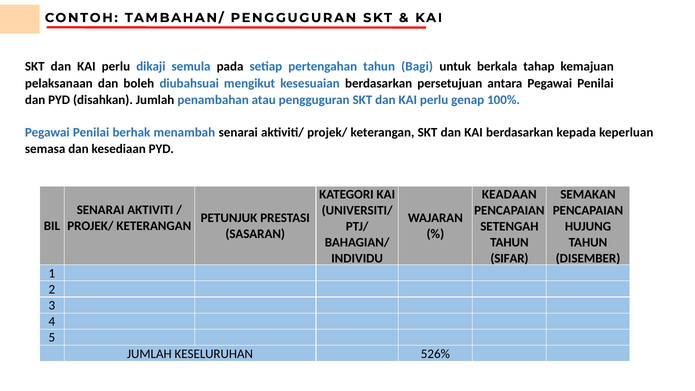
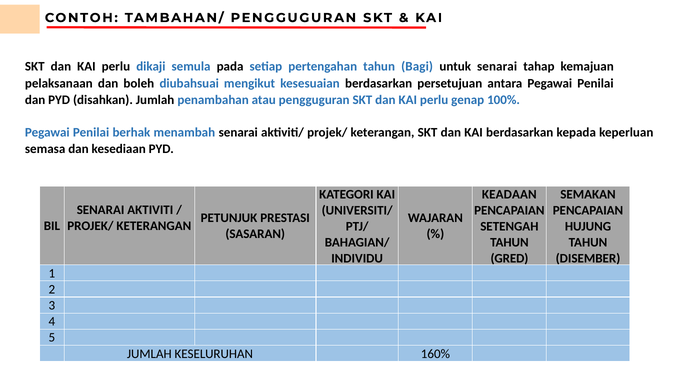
untuk berkala: berkala -> senarai
SIFAR: SIFAR -> GRED
526%: 526% -> 160%
